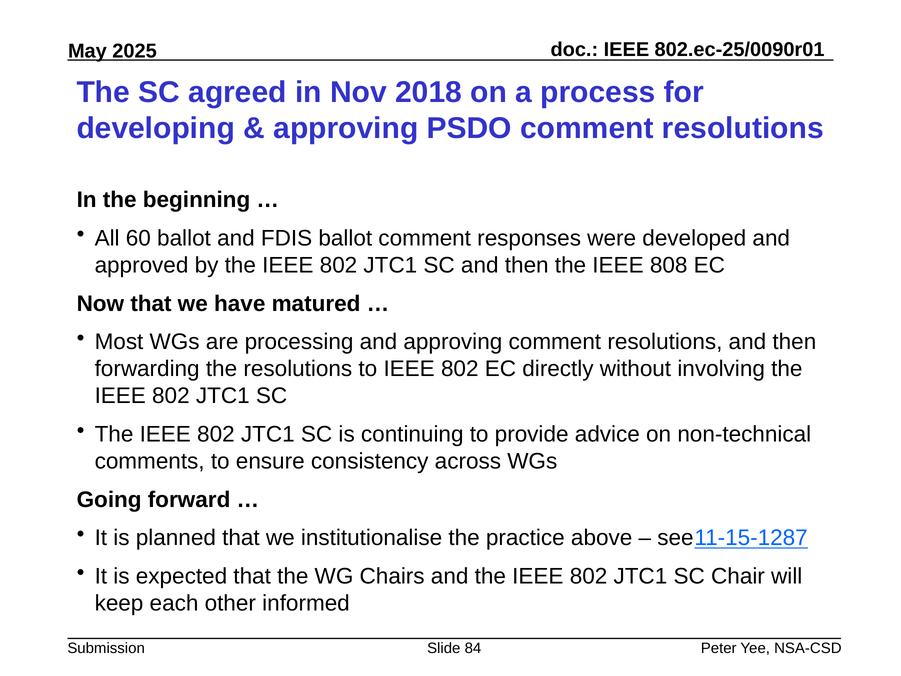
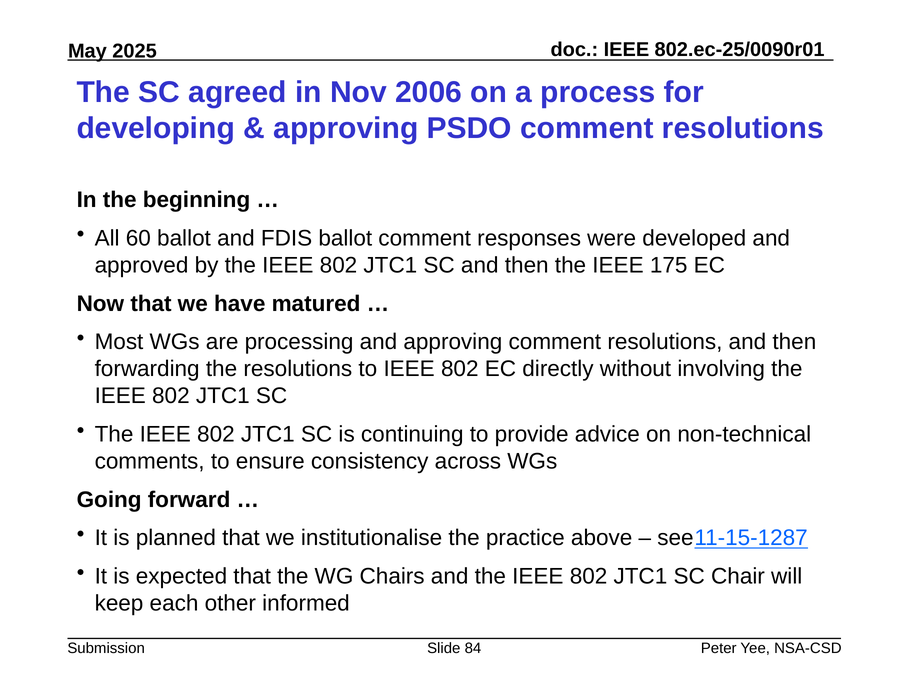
2018: 2018 -> 2006
808: 808 -> 175
